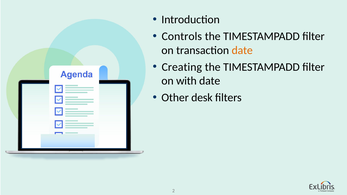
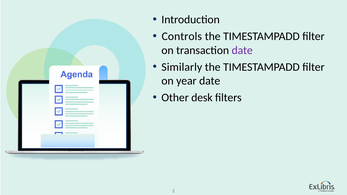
date at (242, 50) colour: orange -> purple
Creating: Creating -> Similarly
with: with -> year
